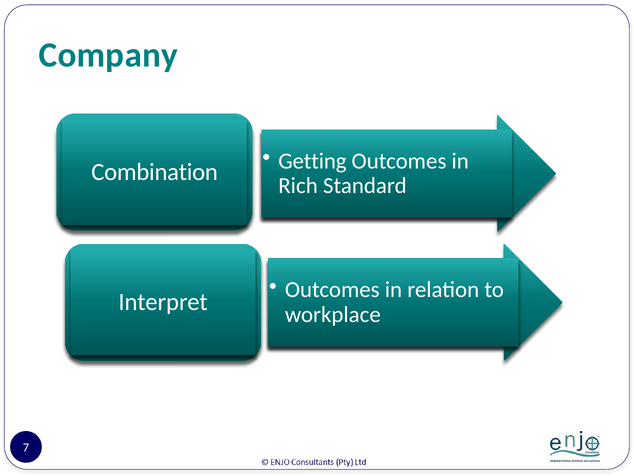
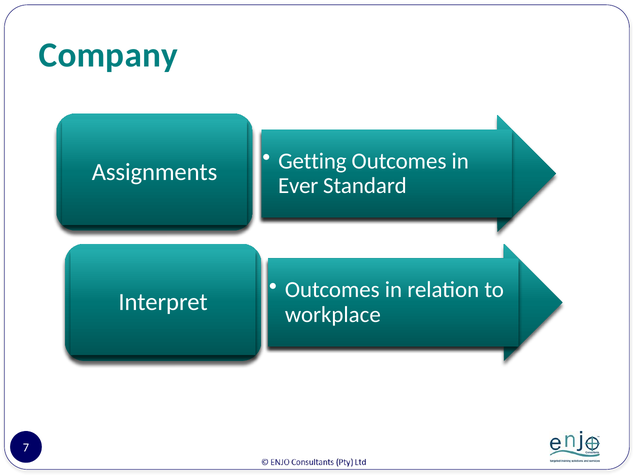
Combination: Combination -> Assignments
Rich: Rich -> Ever
